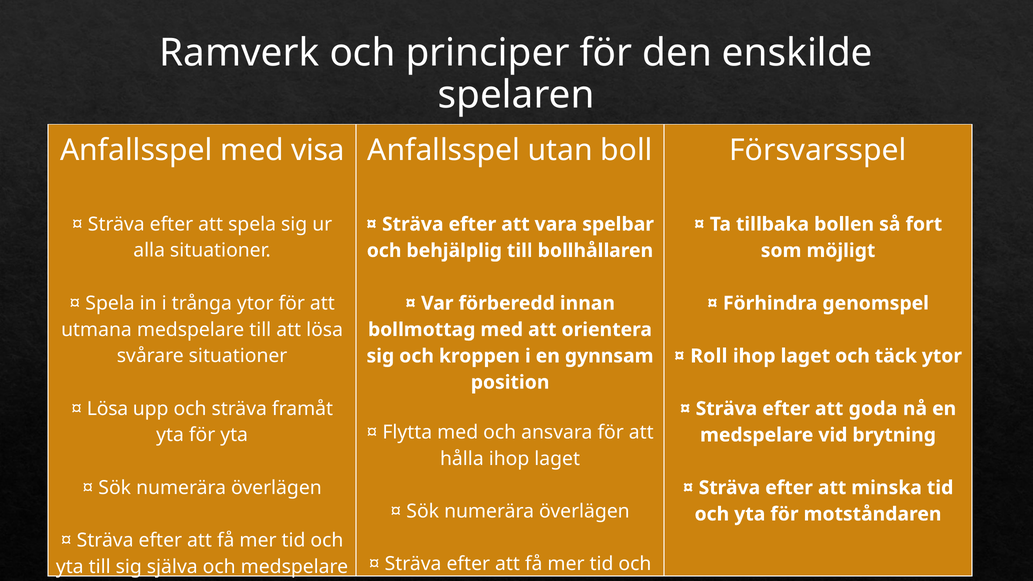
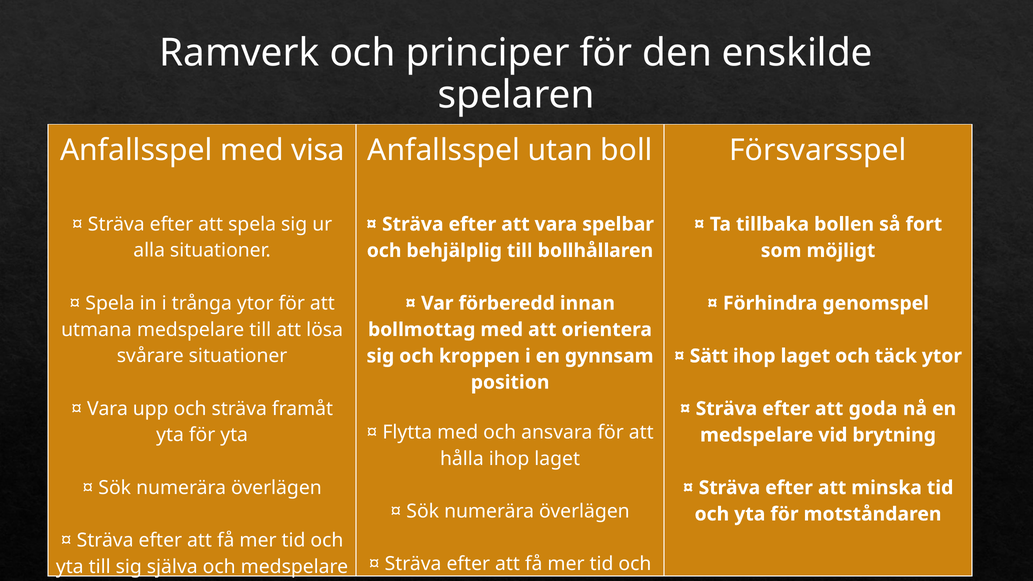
Roll: Roll -> Sätt
Lösa at (108, 409): Lösa -> Vara
